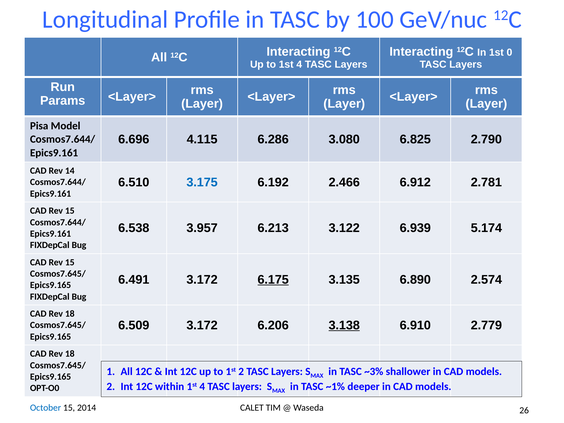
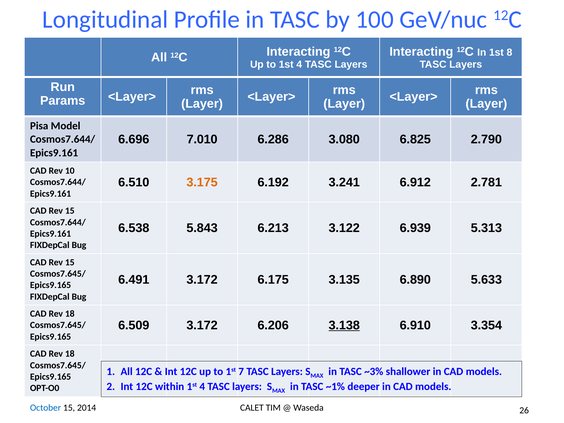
0: 0 -> 8
4.115: 4.115 -> 7.010
14: 14 -> 10
3.175 colour: blue -> orange
2.466: 2.466 -> 3.241
3.957: 3.957 -> 5.843
5.174: 5.174 -> 5.313
6.175 underline: present -> none
2.574: 2.574 -> 5.633
2.779: 2.779 -> 3.354
1st 2: 2 -> 7
